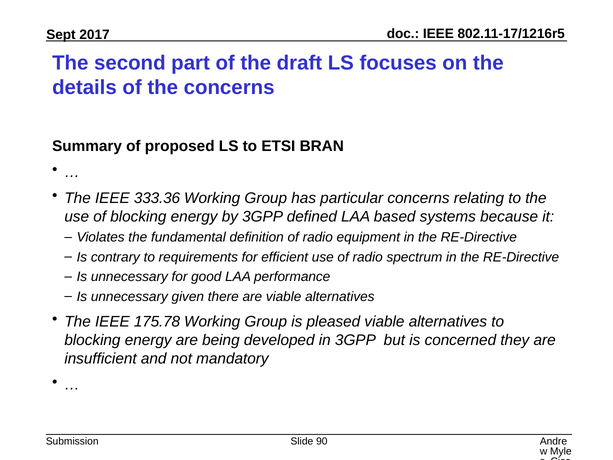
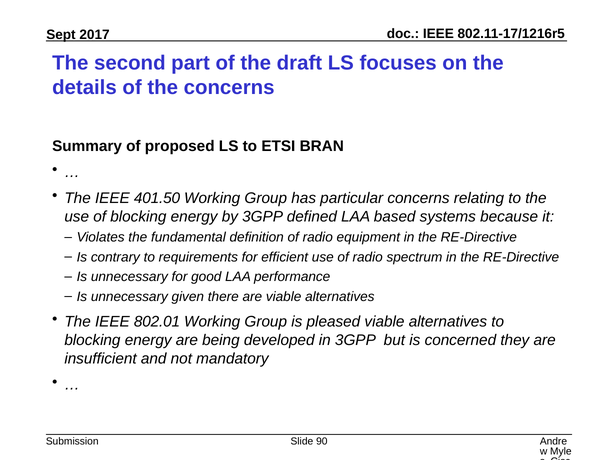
333.36: 333.36 -> 401.50
175.78: 175.78 -> 802.01
